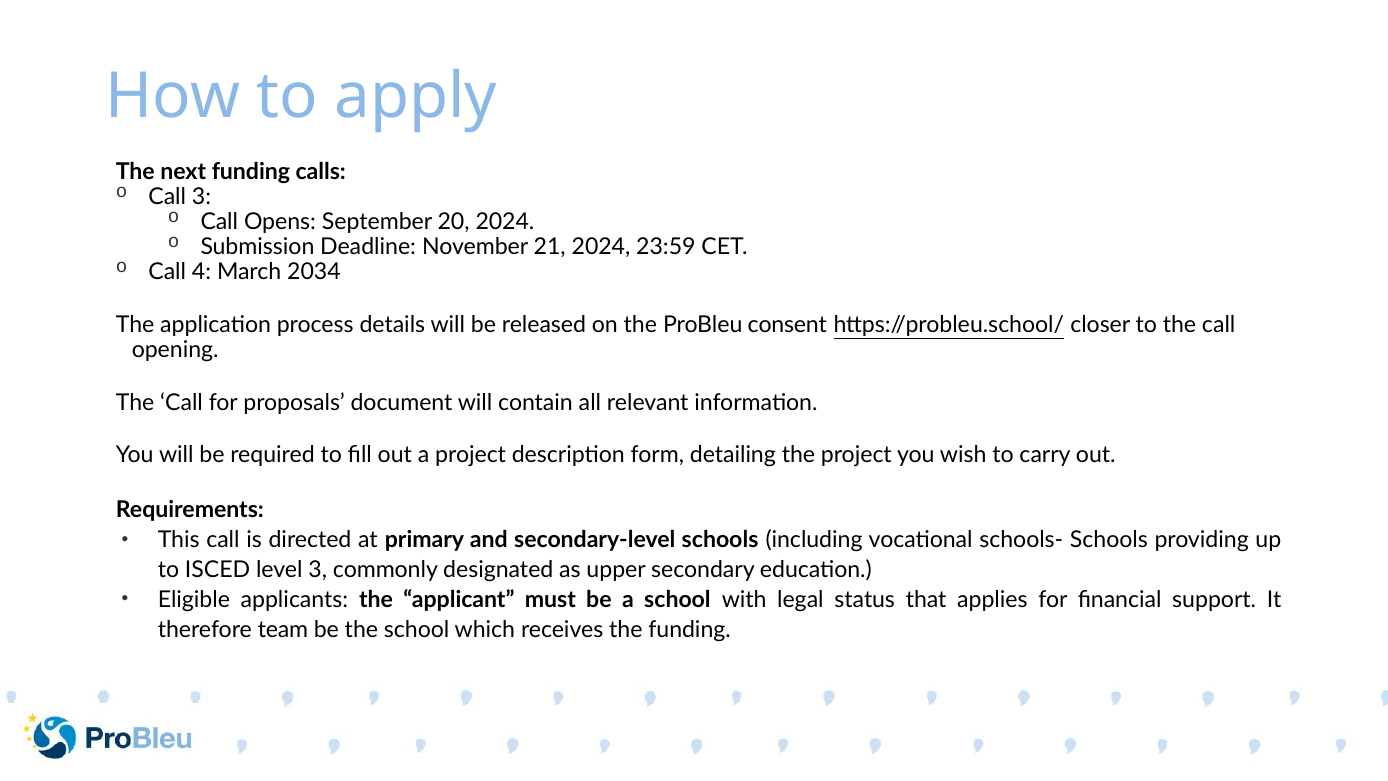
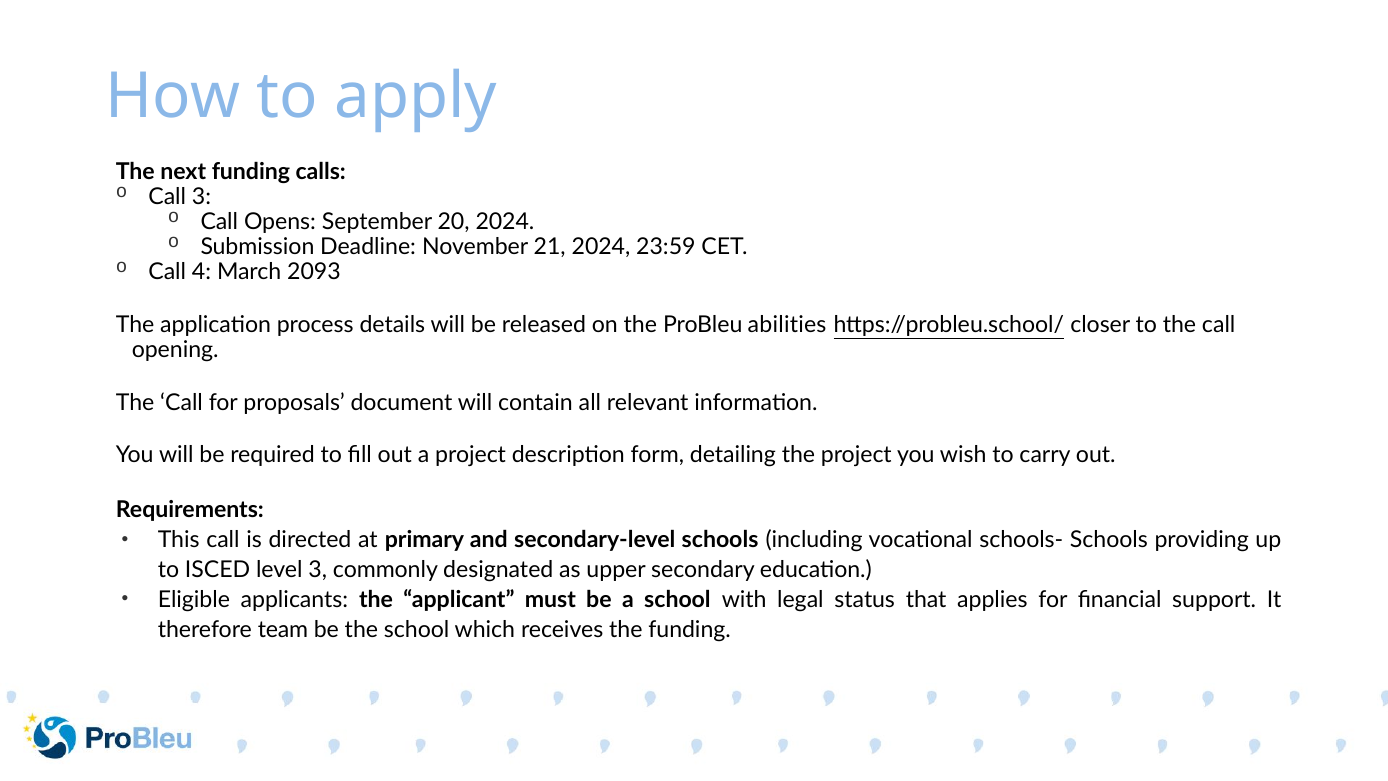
2034: 2034 -> 2093
consent: consent -> abilities
